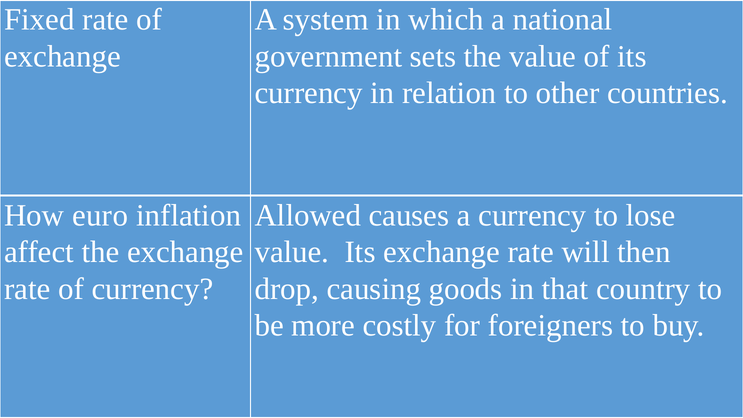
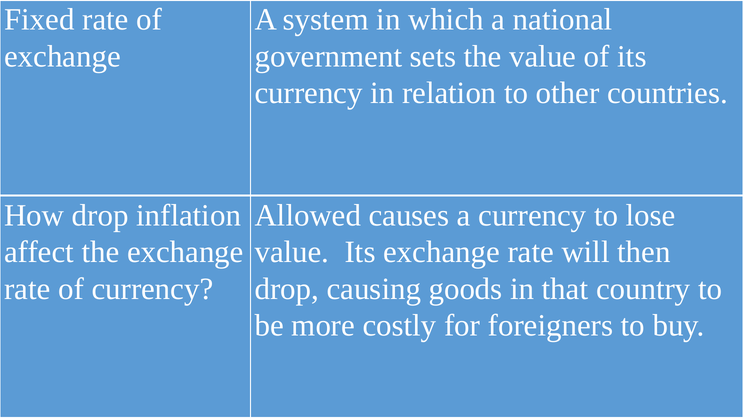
How euro: euro -> drop
